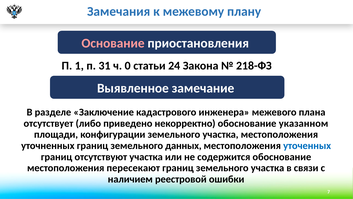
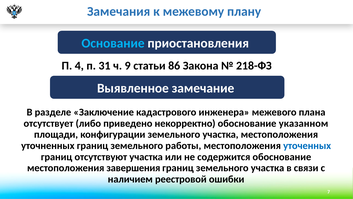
Основание colour: pink -> light blue
1: 1 -> 4
0: 0 -> 9
24: 24 -> 86
данных: данных -> работы
пересекают: пересекают -> завершения
